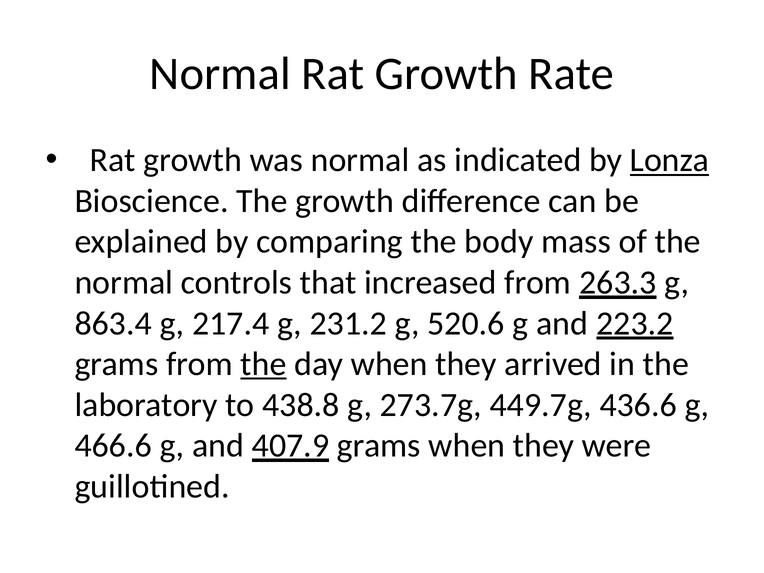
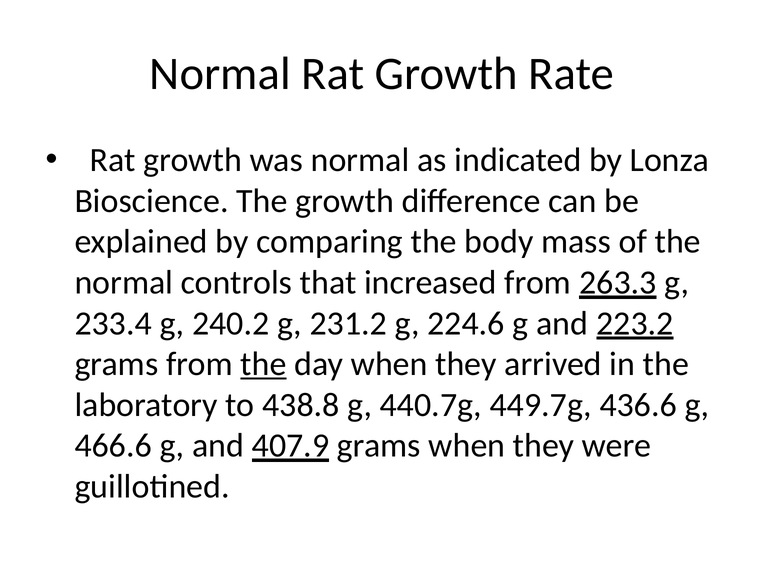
Lonza underline: present -> none
863.4: 863.4 -> 233.4
217.4: 217.4 -> 240.2
520.6: 520.6 -> 224.6
273.7g: 273.7g -> 440.7g
